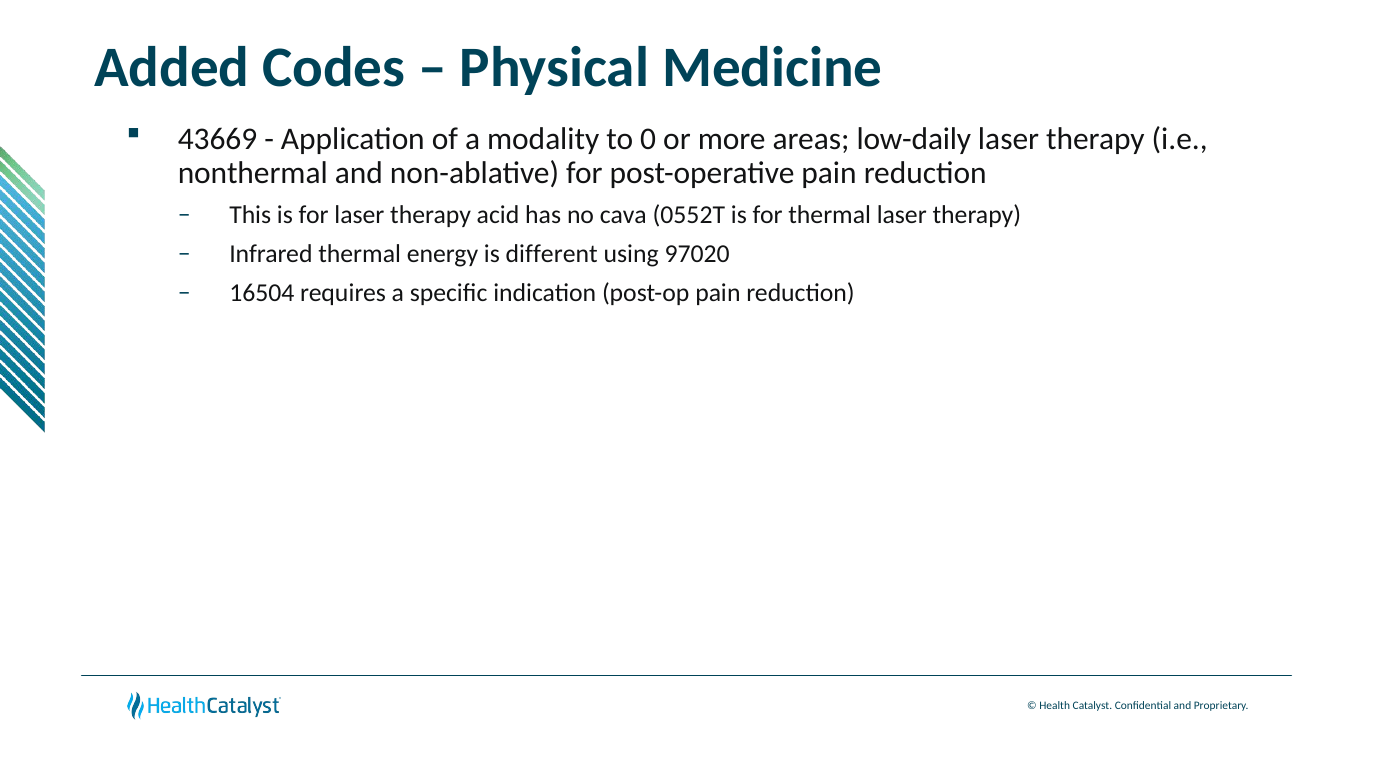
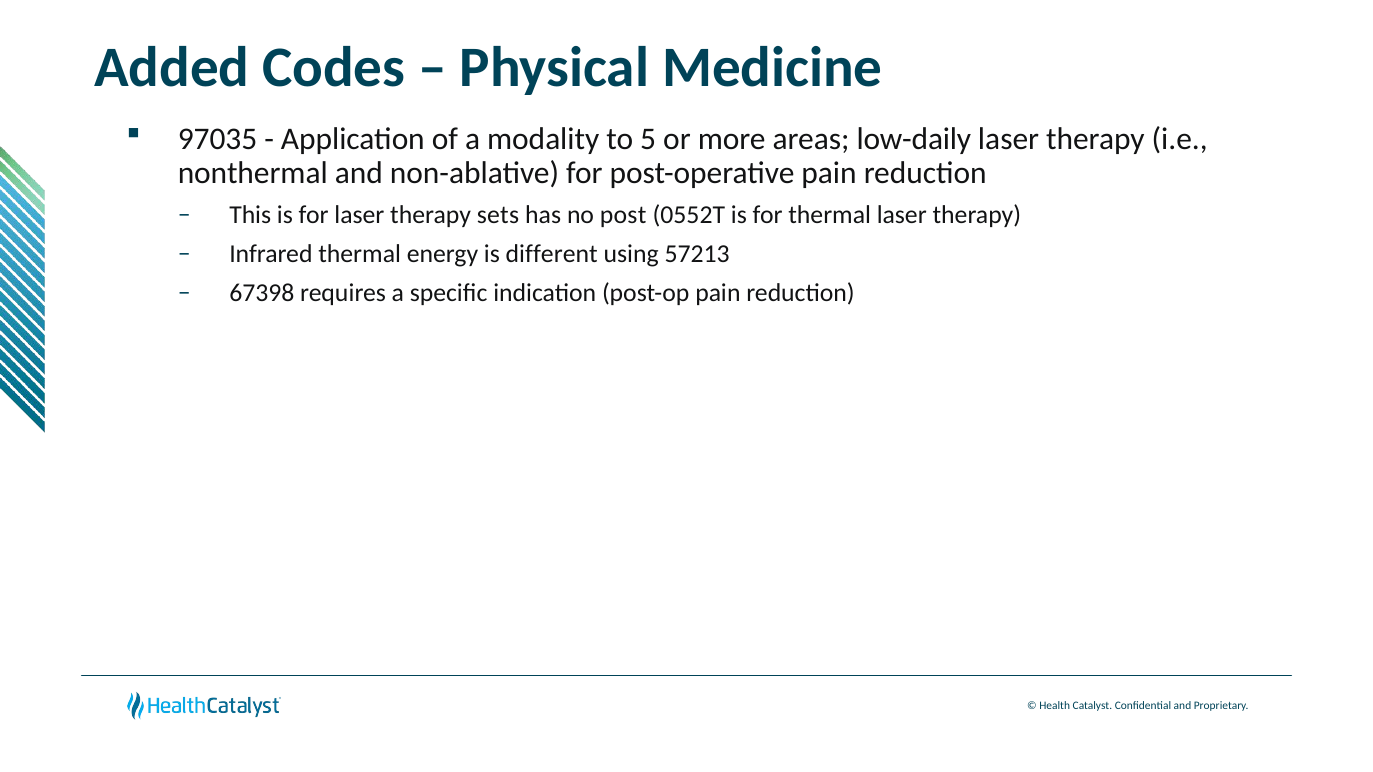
43669: 43669 -> 97035
0: 0 -> 5
acid: acid -> sets
cava: cava -> post
97020: 97020 -> 57213
16504: 16504 -> 67398
